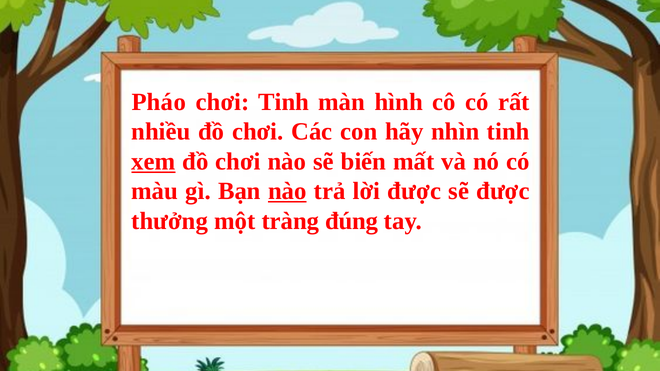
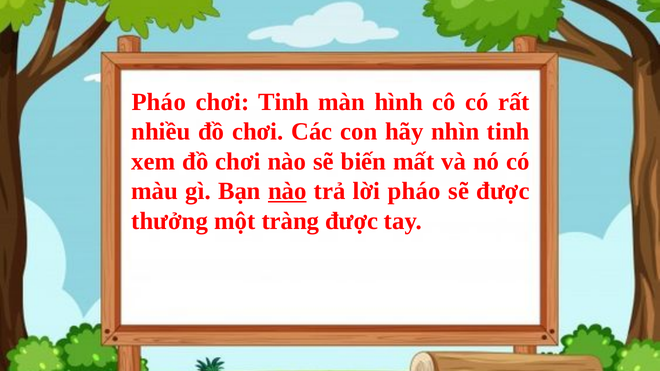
xem underline: present -> none
lời được: được -> pháo
tràng đúng: đúng -> được
